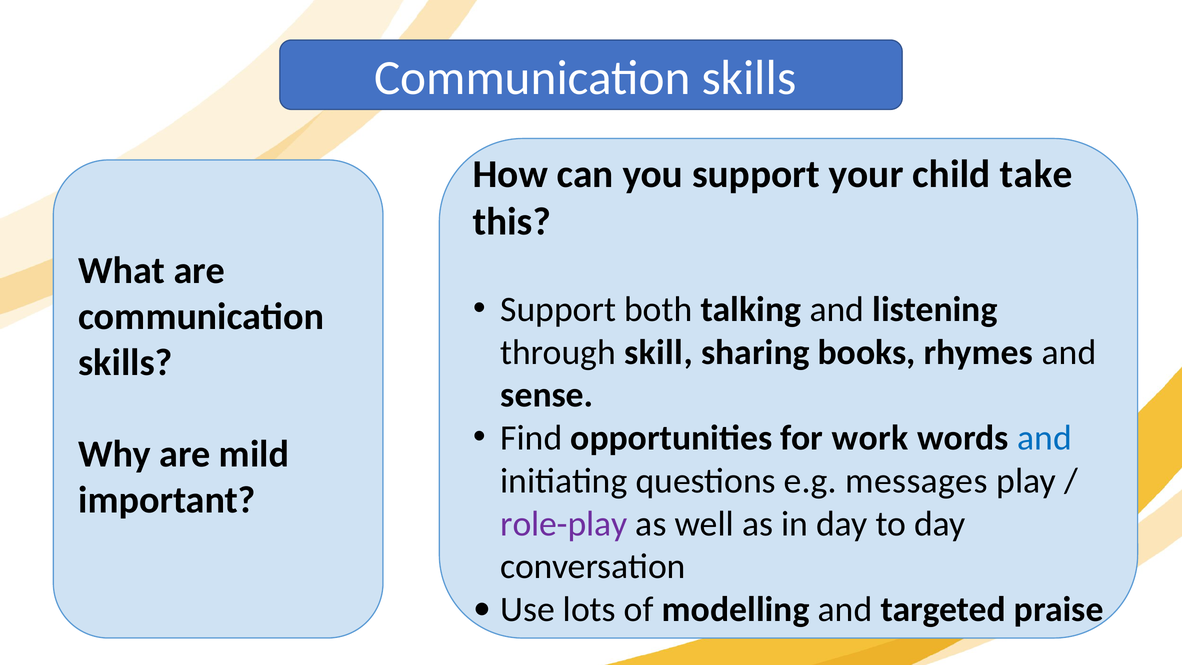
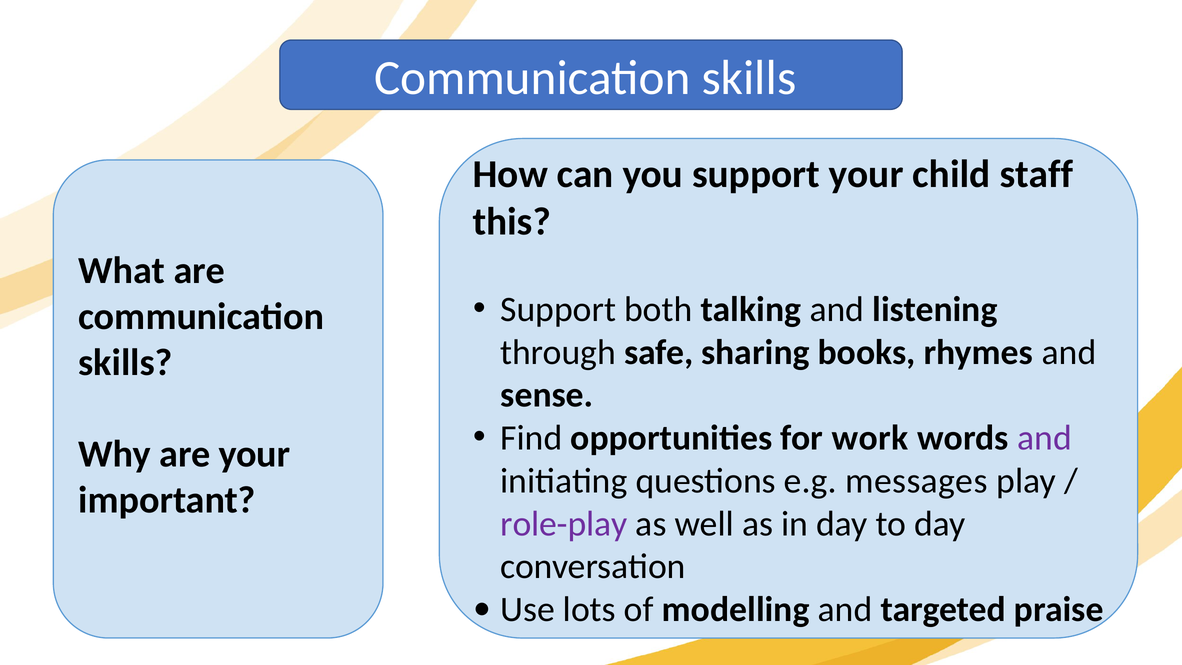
take: take -> staff
skill: skill -> safe
and at (1045, 438) colour: blue -> purple
are mild: mild -> your
